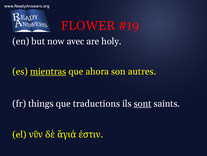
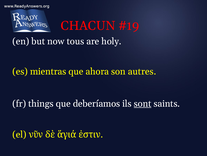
FLOWER: FLOWER -> CHACUN
avec: avec -> tous
mientras underline: present -> none
traductions: traductions -> deberíamos
